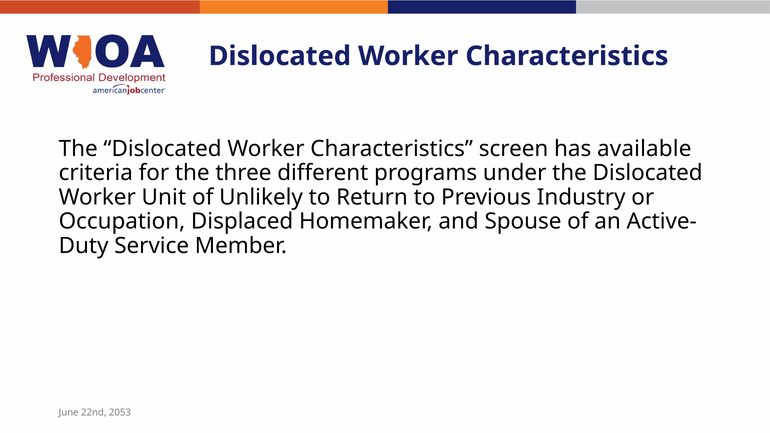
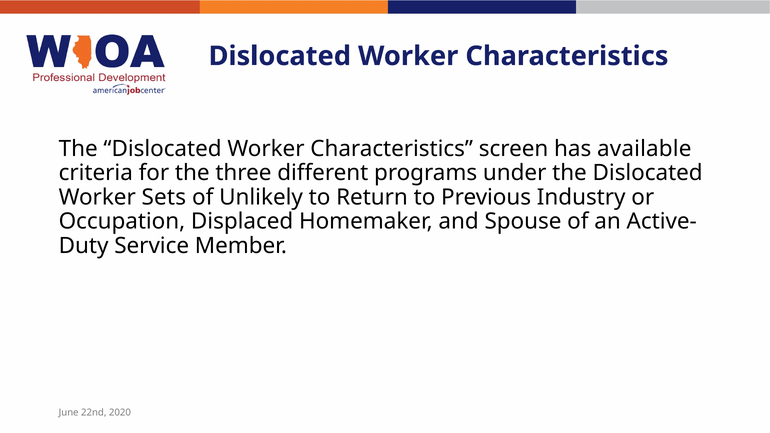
Unit: Unit -> Sets
2053: 2053 -> 2020
